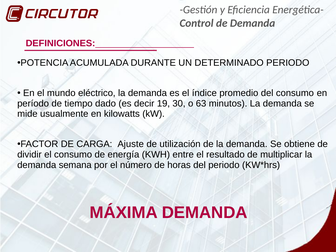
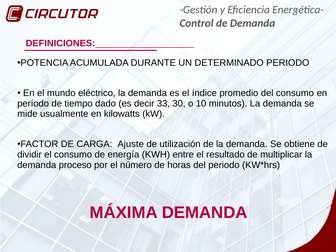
19: 19 -> 33
63: 63 -> 10
semana: semana -> proceso
